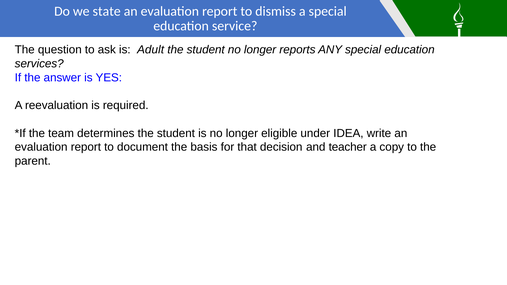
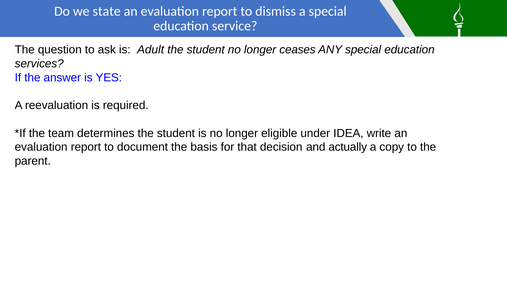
reports: reports -> ceases
teacher: teacher -> actually
